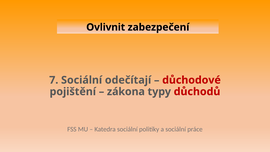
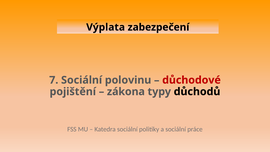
Ovlivnit: Ovlivnit -> Výplata
odečítají: odečítají -> polovinu
důchodů colour: red -> black
